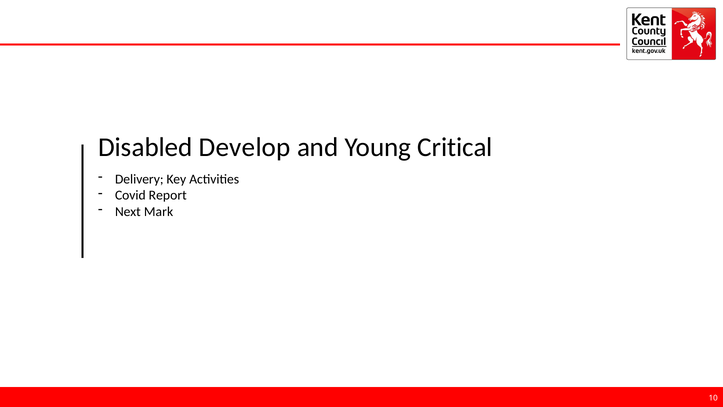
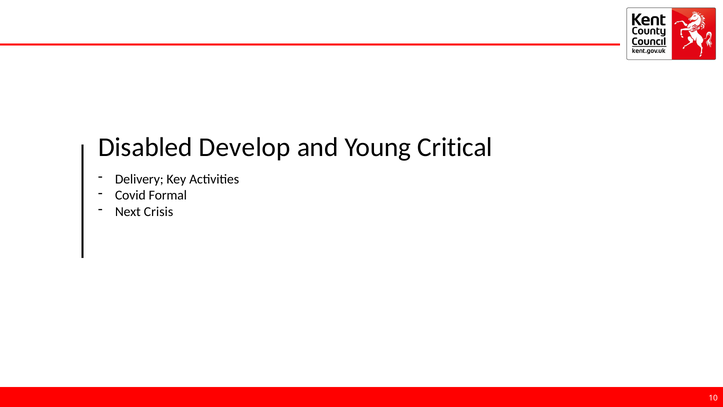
Report: Report -> Formal
Mark: Mark -> Crisis
